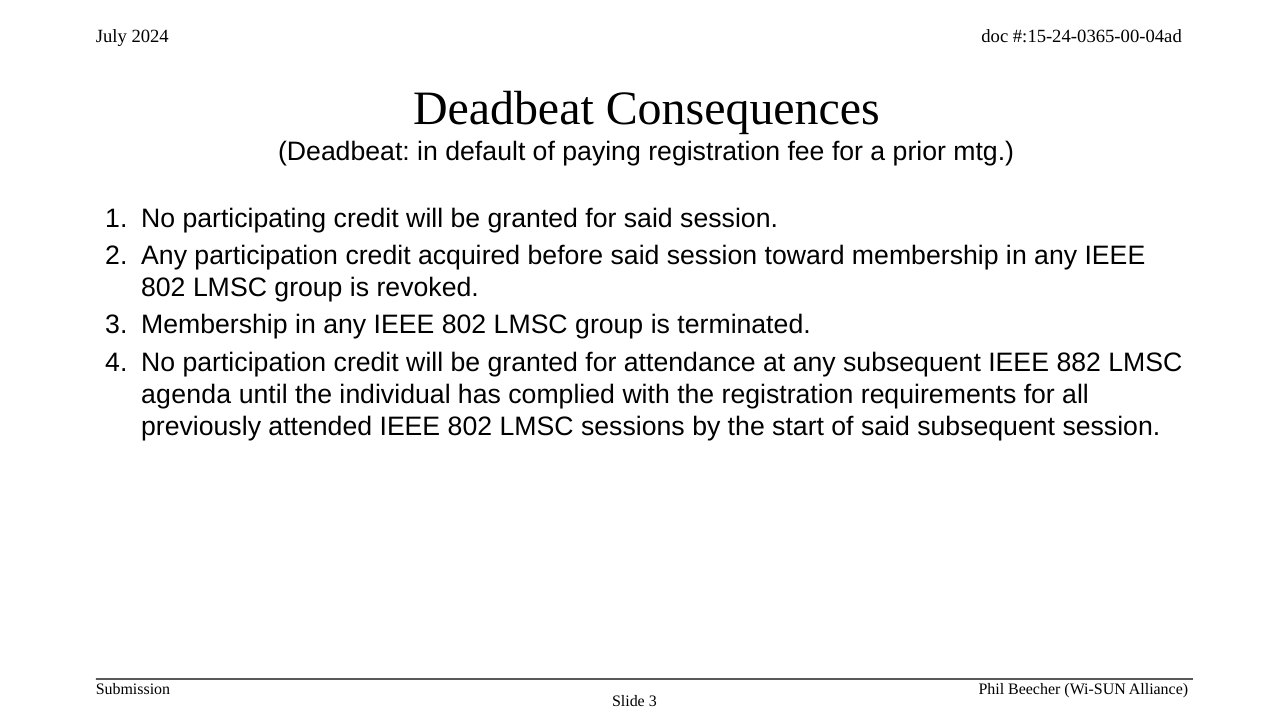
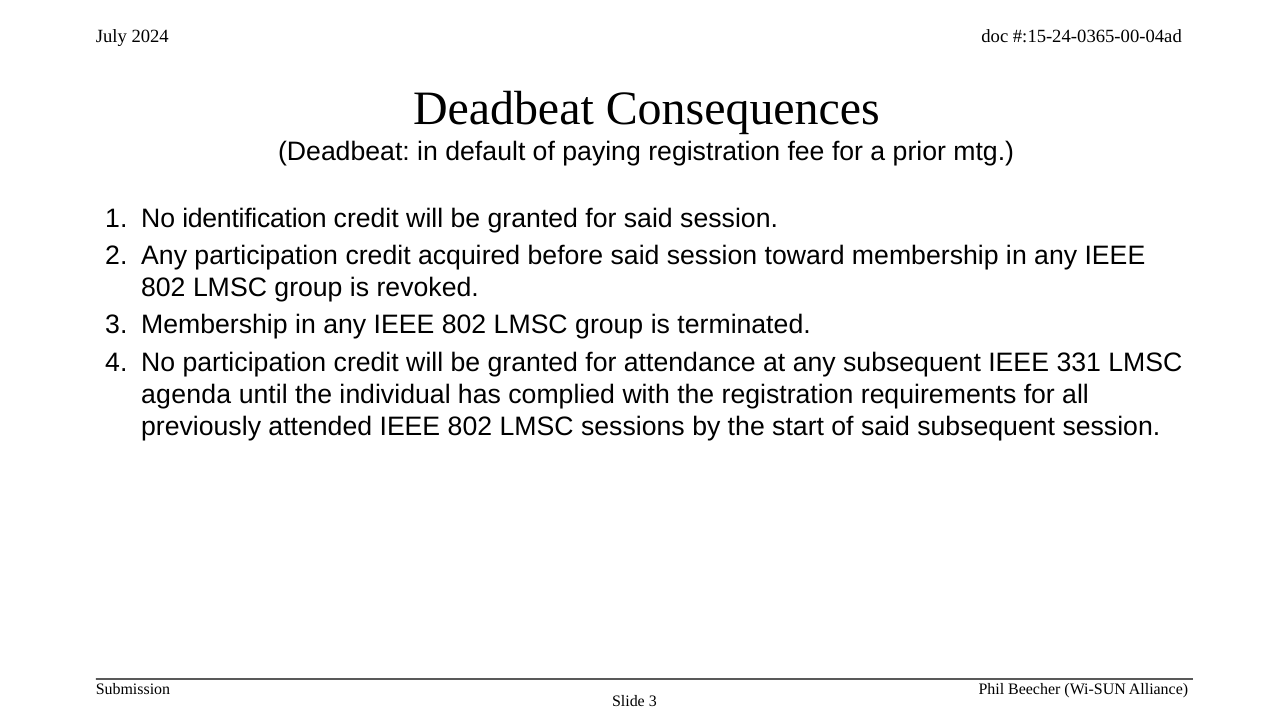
participating: participating -> identification
882: 882 -> 331
